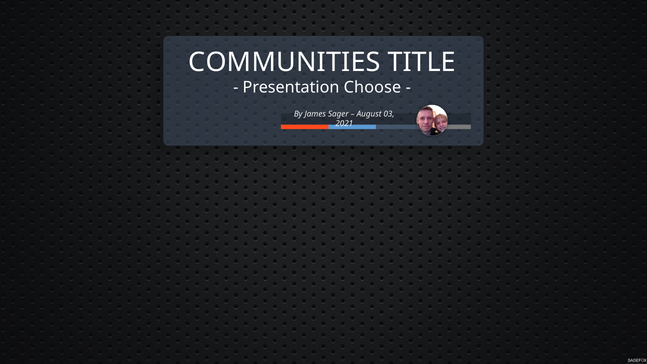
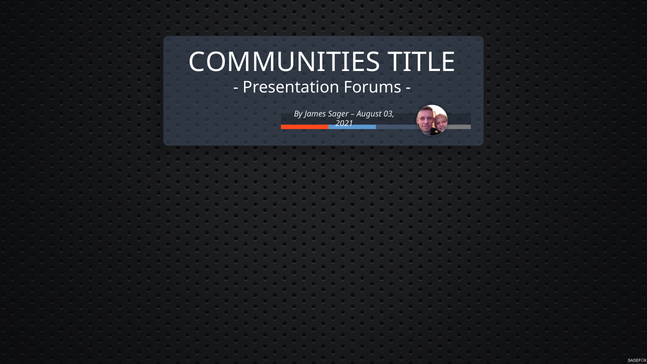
Choose: Choose -> Forums
